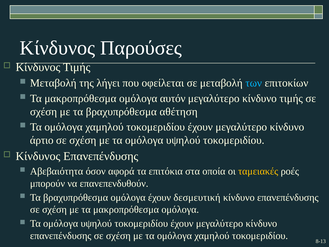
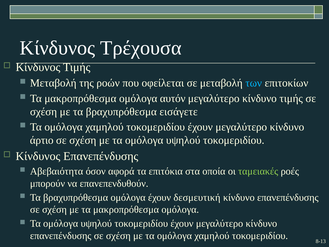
Παρούσες: Παρούσες -> Τρέχουσα
λήγει: λήγει -> ροών
αθέτηση: αθέτηση -> εισάγετε
ταμειακές colour: yellow -> light green
